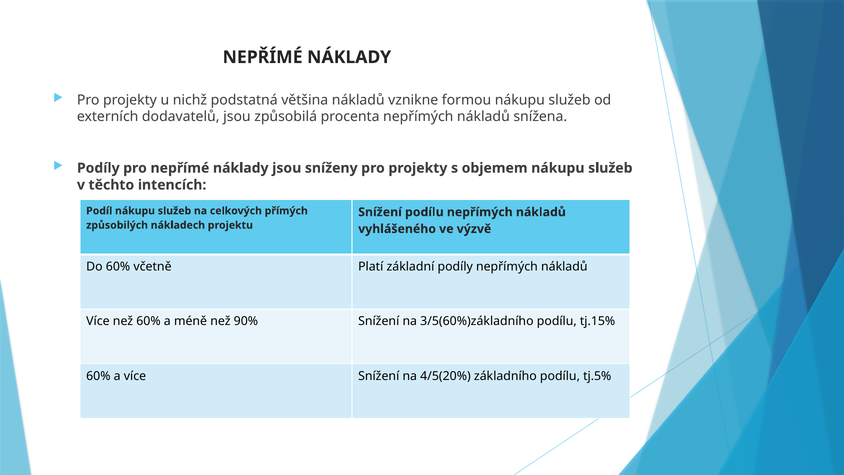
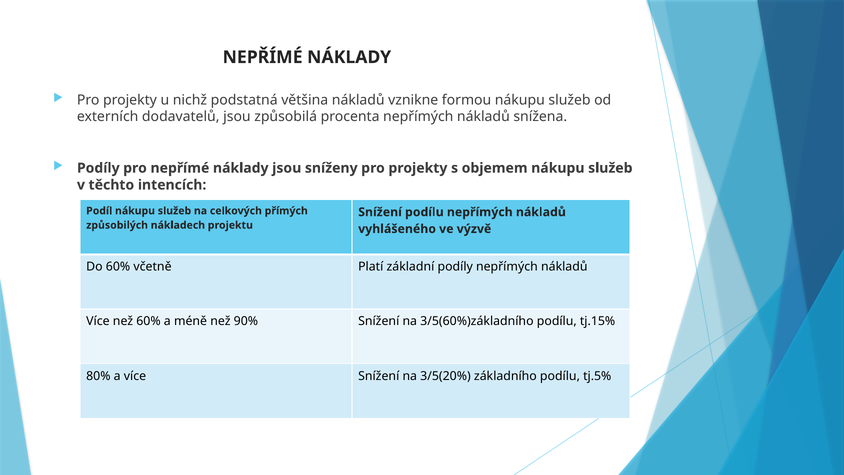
60% at (98, 376): 60% -> 80%
4/5(20%: 4/5(20% -> 3/5(20%
